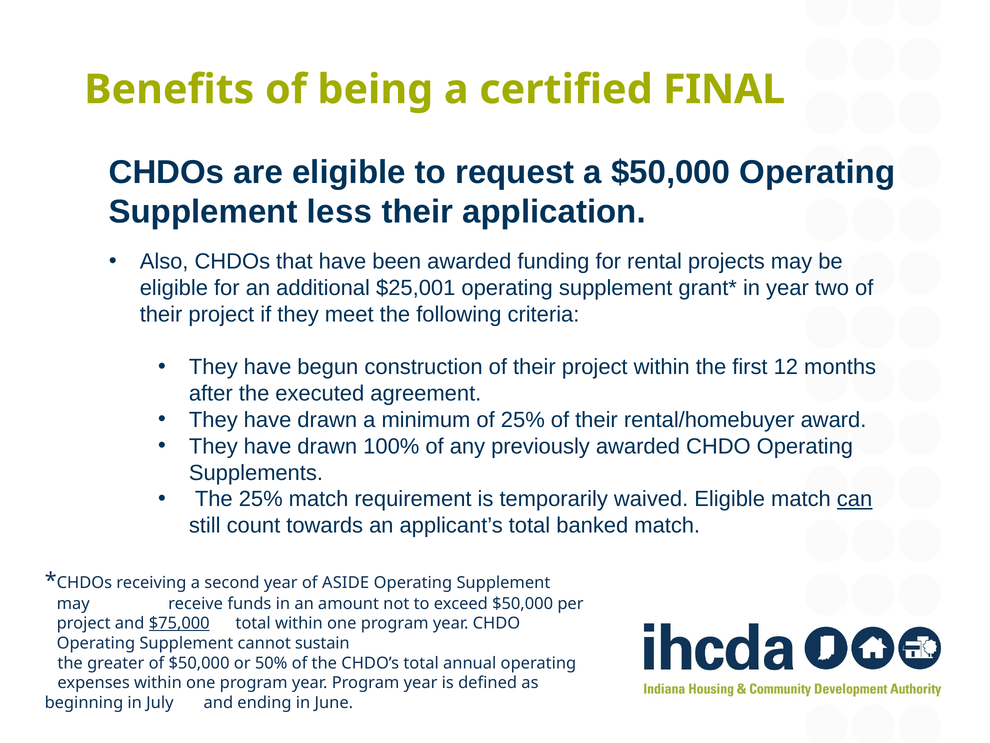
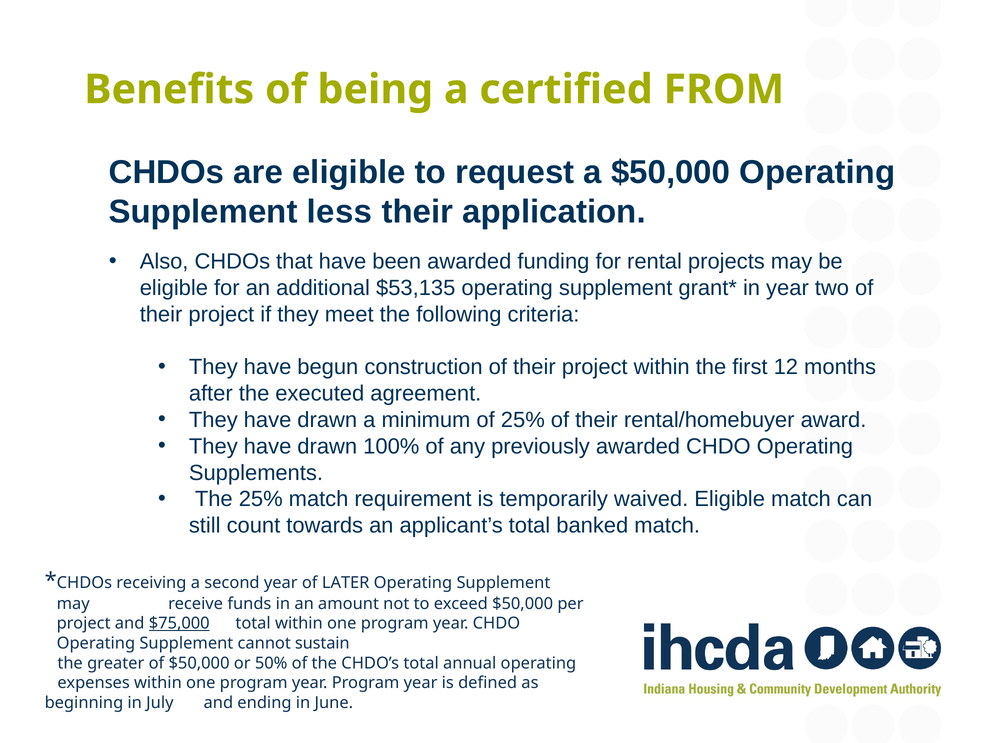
FINAL: FINAL -> FROM
$25,001: $25,001 -> $53,135
can underline: present -> none
ASIDE: ASIDE -> LATER
